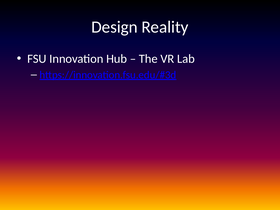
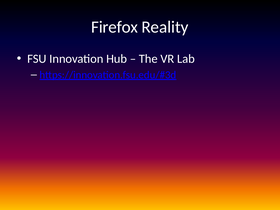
Design: Design -> Firefox
